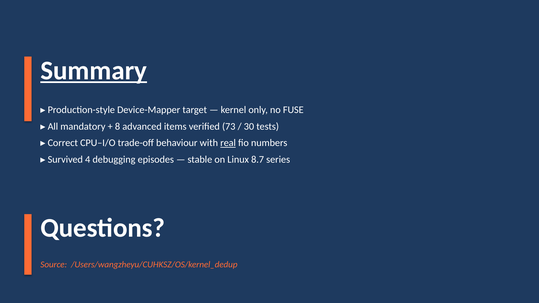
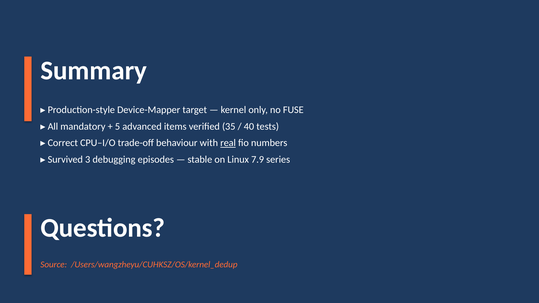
Summary underline: present -> none
8: 8 -> 5
73: 73 -> 35
30: 30 -> 40
4: 4 -> 3
8.7: 8.7 -> 7.9
